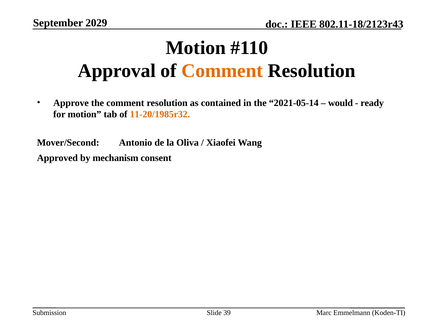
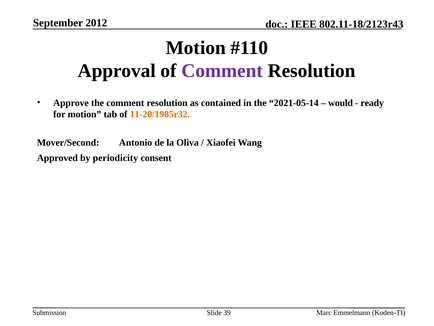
2029: 2029 -> 2012
Comment at (222, 71) colour: orange -> purple
mechanism: mechanism -> periodicity
